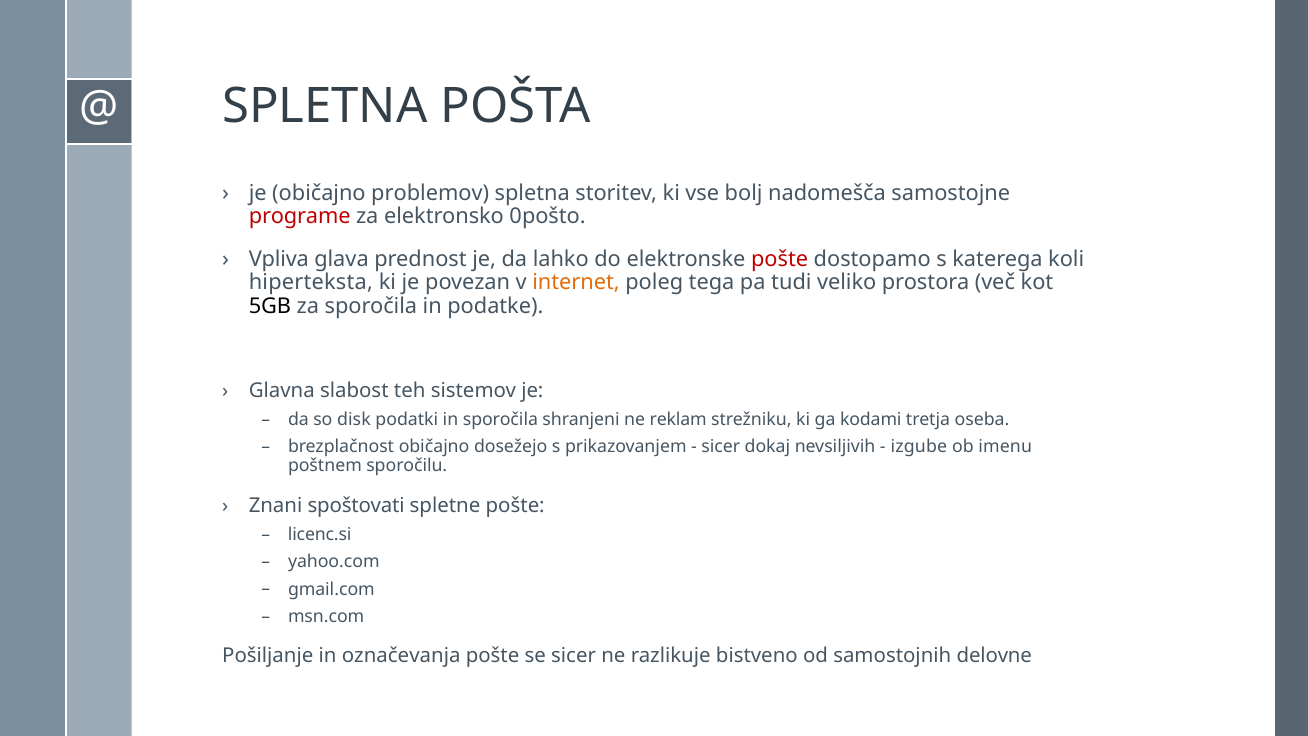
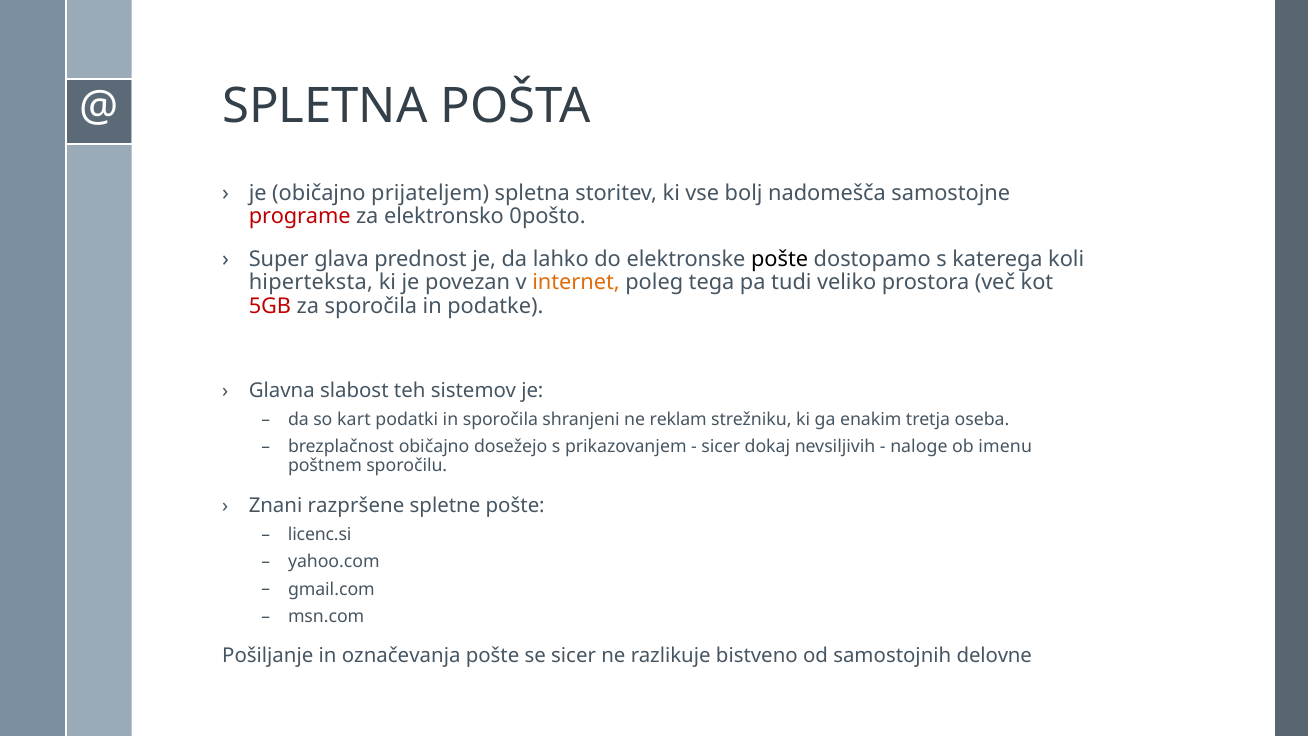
problemov: problemov -> prijateljem
Vpliva: Vpliva -> Super
pošte at (780, 259) colour: red -> black
5GB colour: black -> red
disk: disk -> kart
kodami: kodami -> enakim
izgube: izgube -> naloge
spoštovati: spoštovati -> razpršene
